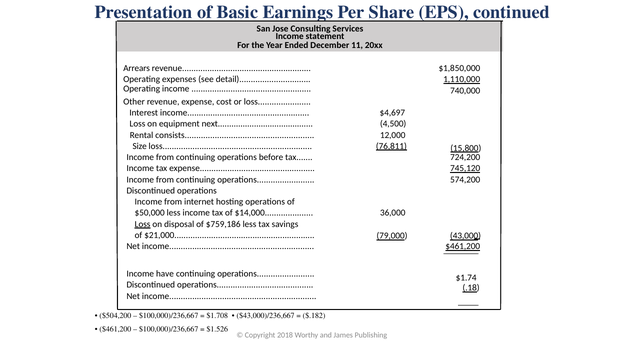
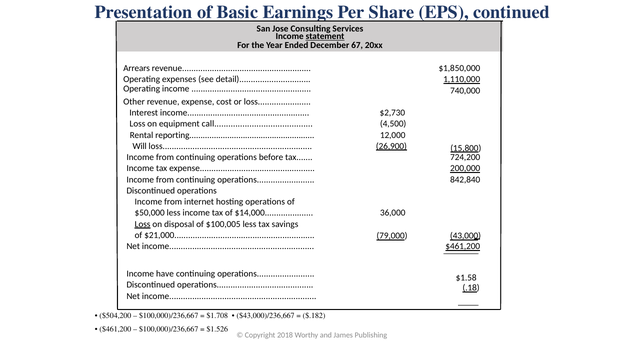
statement underline: none -> present
11: 11 -> 67
$4,697: $4,697 -> $2,730
next: next -> call
consists: consists -> reporting
Size: Size -> Will
76,811: 76,811 -> 26,900
745,120: 745,120 -> 200,000
574,200: 574,200 -> 842,840
$759,186: $759,186 -> $100,005
$1.74: $1.74 -> $1.58
